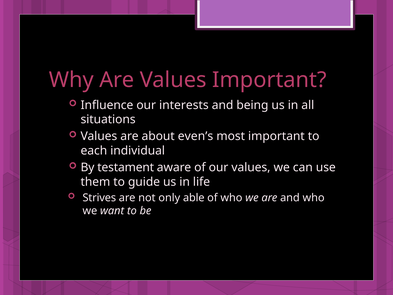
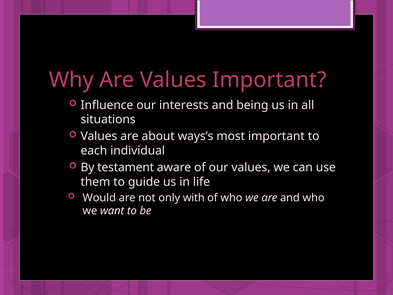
even’s: even’s -> ways’s
Strives: Strives -> Would
able: able -> with
